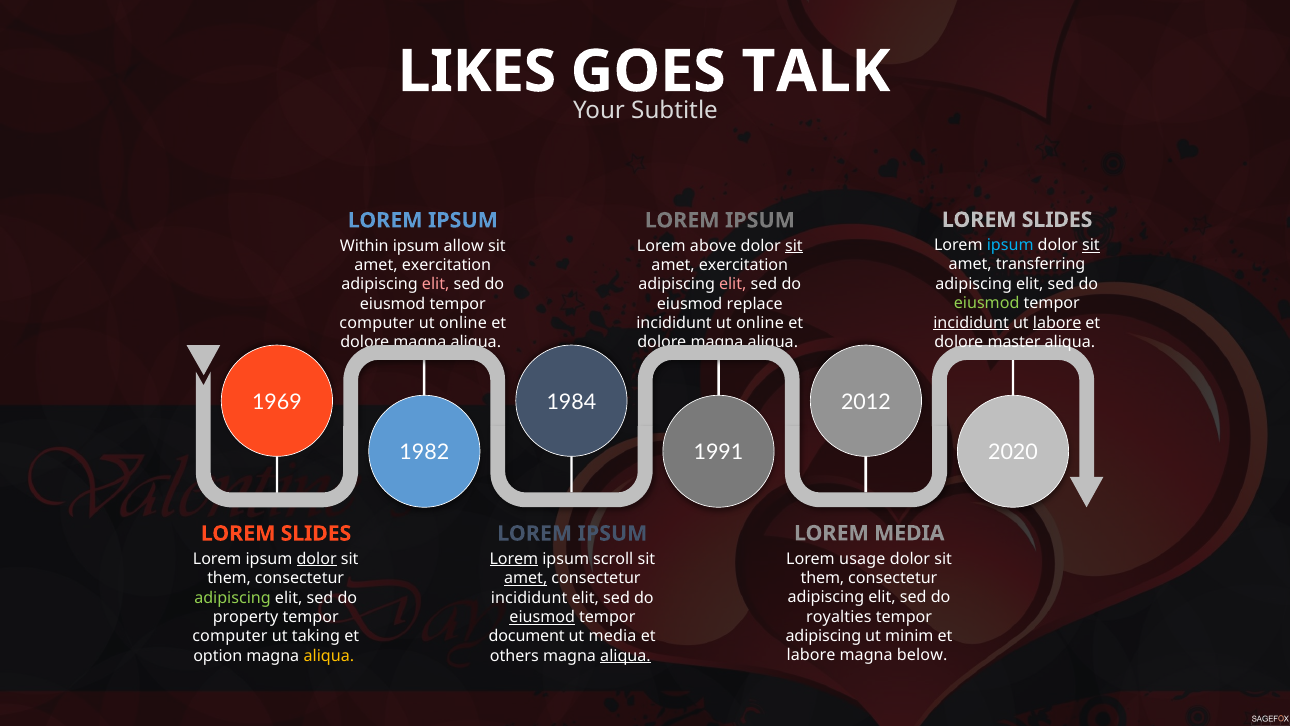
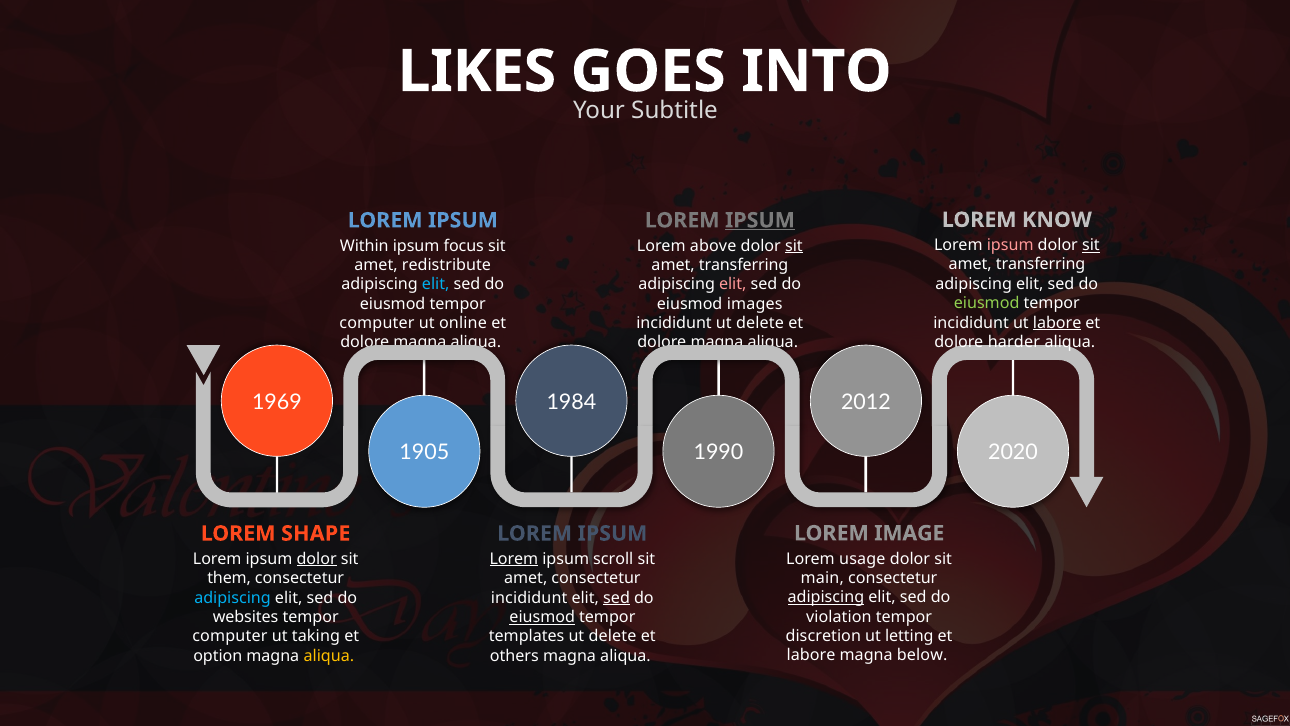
TALK: TALK -> INTO
SLIDES at (1057, 220): SLIDES -> KNOW
IPSUM at (760, 220) underline: none -> present
ipsum at (1010, 245) colour: light blue -> pink
allow: allow -> focus
exercitation at (446, 265): exercitation -> redistribute
exercitation at (744, 265): exercitation -> transferring
elit at (436, 284) colour: pink -> light blue
replace: replace -> images
incididunt at (971, 323) underline: present -> none
incididunt ut online: online -> delete
master: master -> harder
1982: 1982 -> 1905
1991: 1991 -> 1990
LOREM MEDIA: MEDIA -> IMAGE
SLIDES at (316, 533): SLIDES -> SHAPE
them at (822, 578): them -> main
amet at (526, 578) underline: present -> none
adipiscing at (826, 597) underline: none -> present
adipiscing at (233, 597) colour: light green -> light blue
sed at (617, 597) underline: none -> present
royalties: royalties -> violation
property: property -> websites
adipiscing at (823, 636): adipiscing -> discretion
minim: minim -> letting
document: document -> templates
media at (613, 636): media -> delete
aliqua at (626, 655) underline: present -> none
